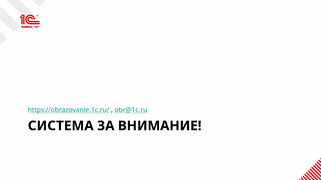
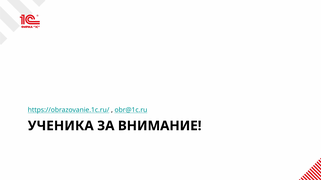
СИСТЕМА: СИСТЕМА -> УЧЕНИКА
